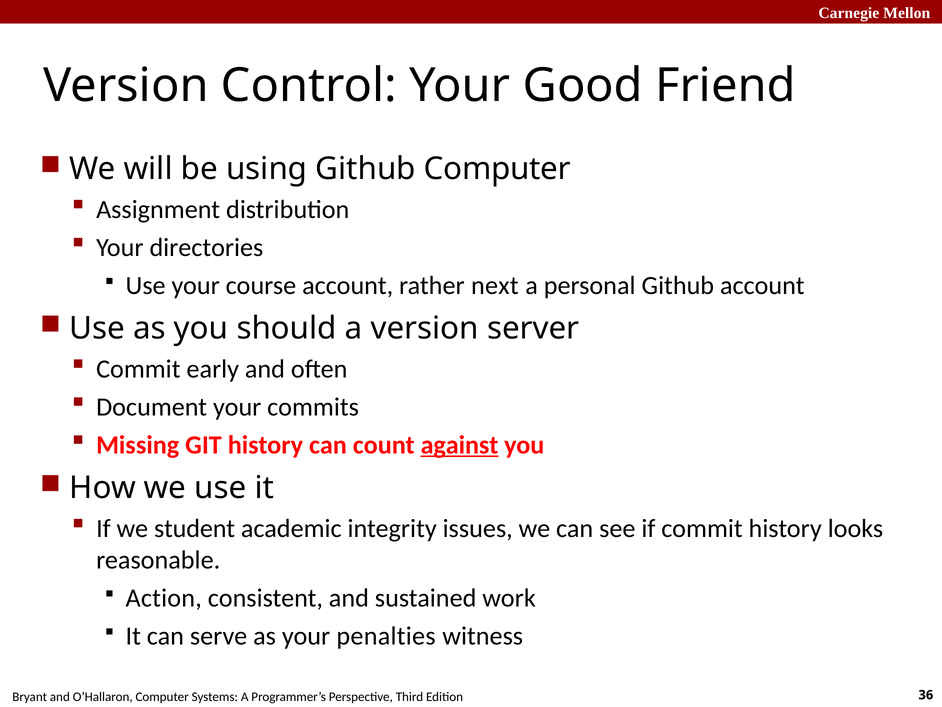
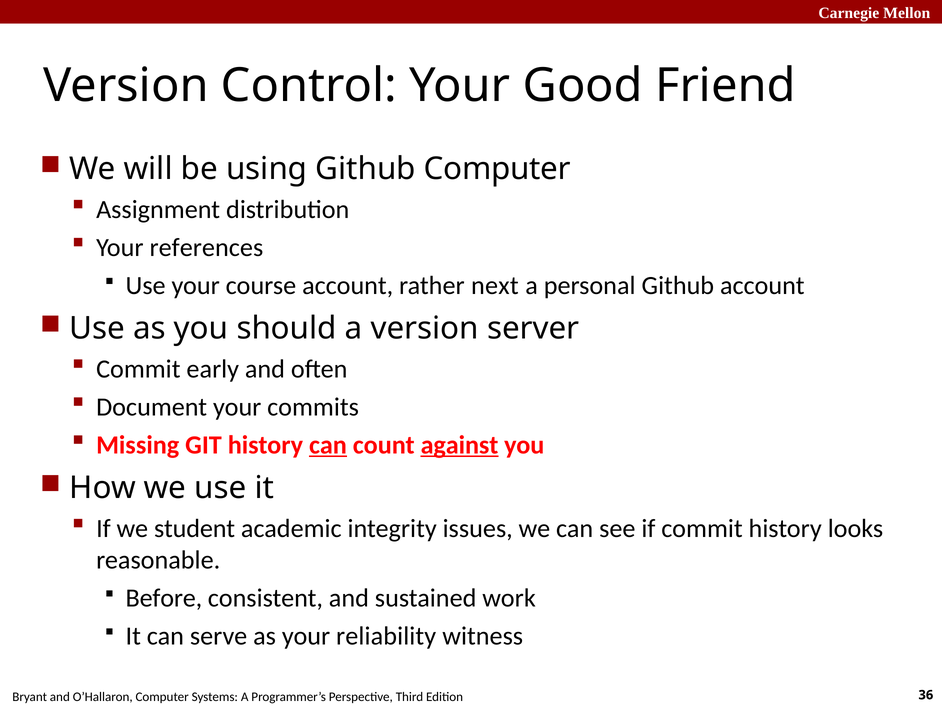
directories: directories -> references
can at (328, 445) underline: none -> present
Action: Action -> Before
penalties: penalties -> reliability
